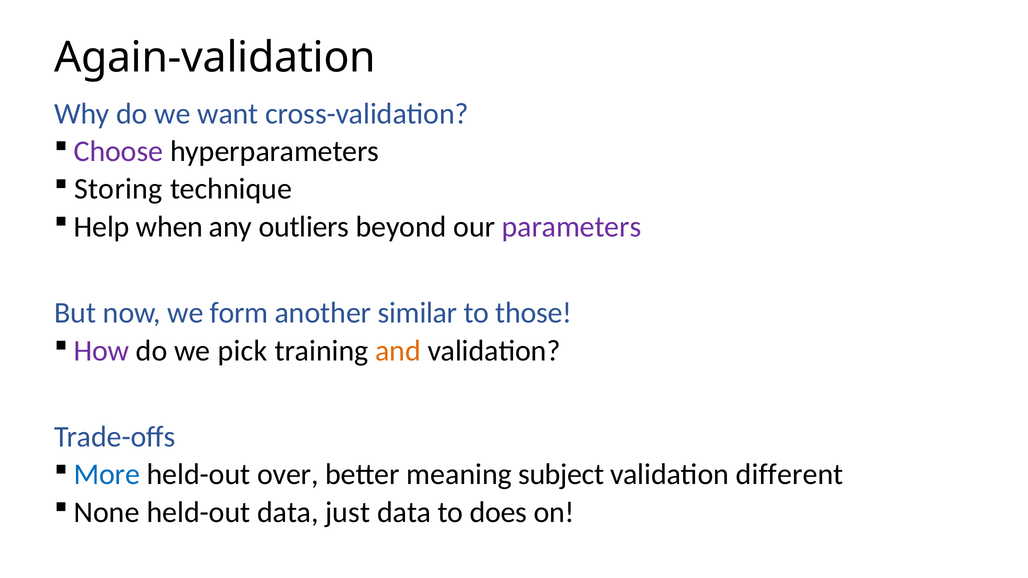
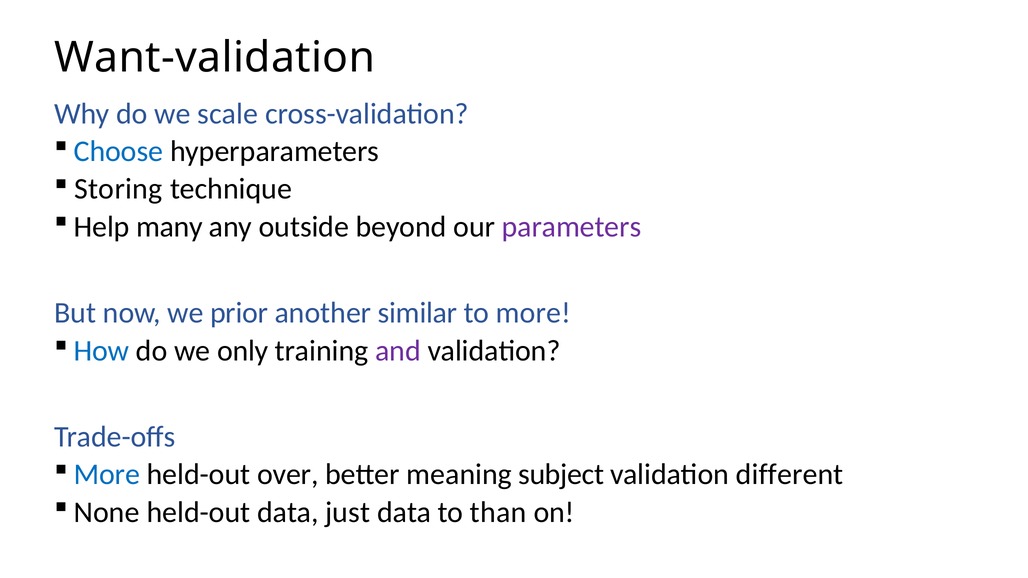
Again-validation: Again-validation -> Want-validation
want: want -> scale
Choose colour: purple -> blue
when: when -> many
outliers: outliers -> outside
form: form -> prior
to those: those -> more
How colour: purple -> blue
pick: pick -> only
and colour: orange -> purple
does: does -> than
